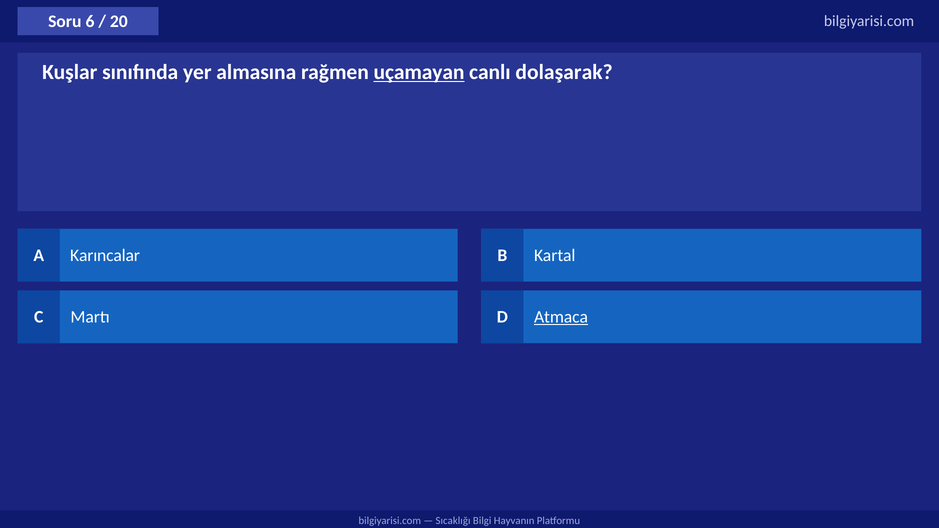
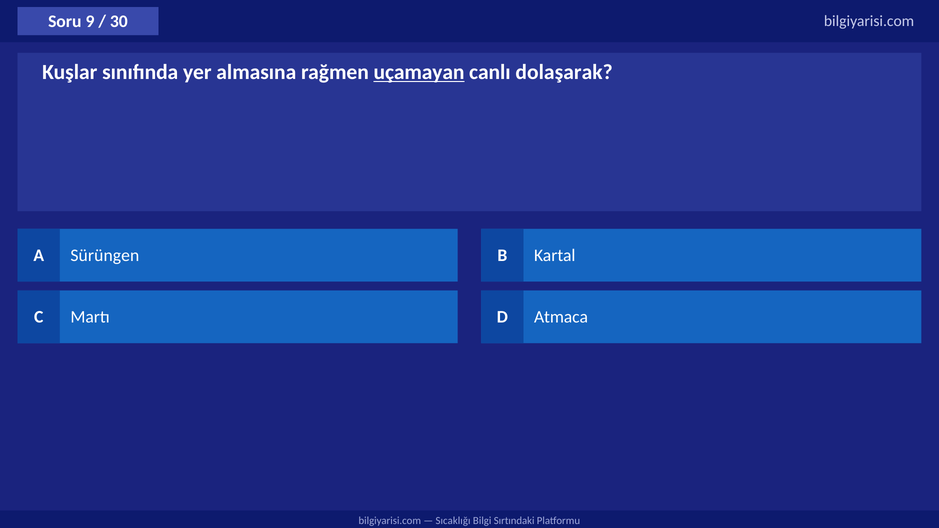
6: 6 -> 9
20: 20 -> 30
Karıncalar: Karıncalar -> Sürüngen
Atmaca underline: present -> none
Hayvanın: Hayvanın -> Sırtındaki
